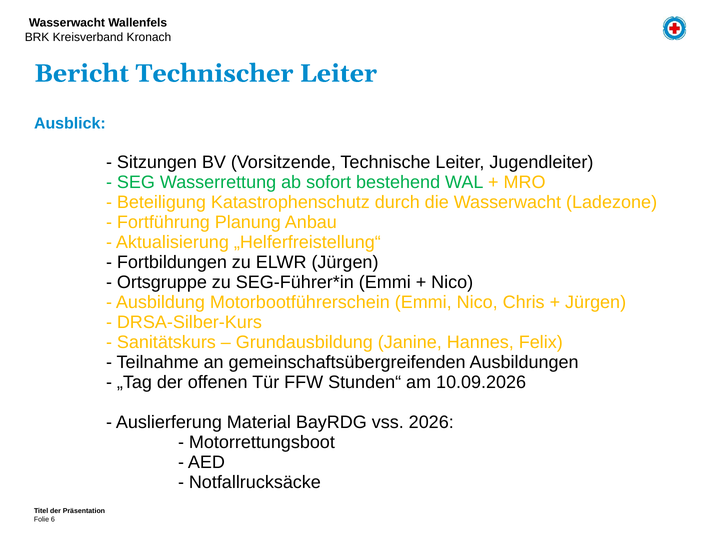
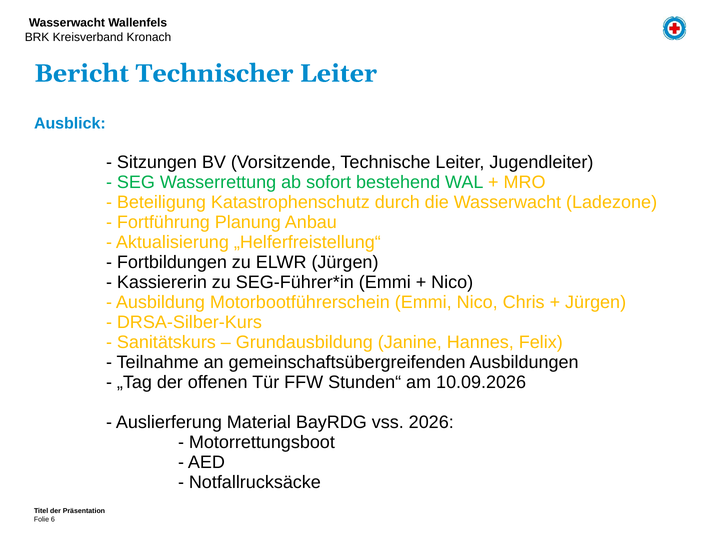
Ortsgruppe: Ortsgruppe -> Kassiererin
